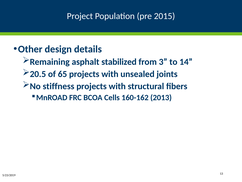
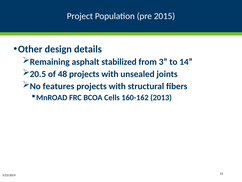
65: 65 -> 48
stiffness: stiffness -> features
